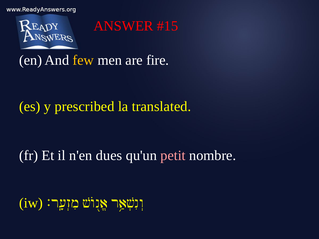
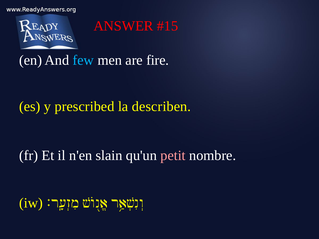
few colour: yellow -> light blue
translated: translated -> describen
dues: dues -> slain
